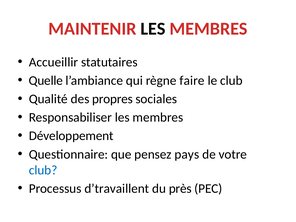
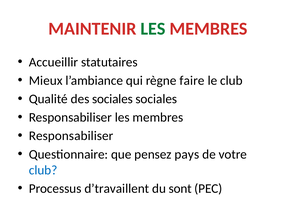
LES at (153, 29) colour: black -> green
Quelle: Quelle -> Mieux
des propres: propres -> sociales
Développement at (71, 136): Développement -> Responsabiliser
près: près -> sont
